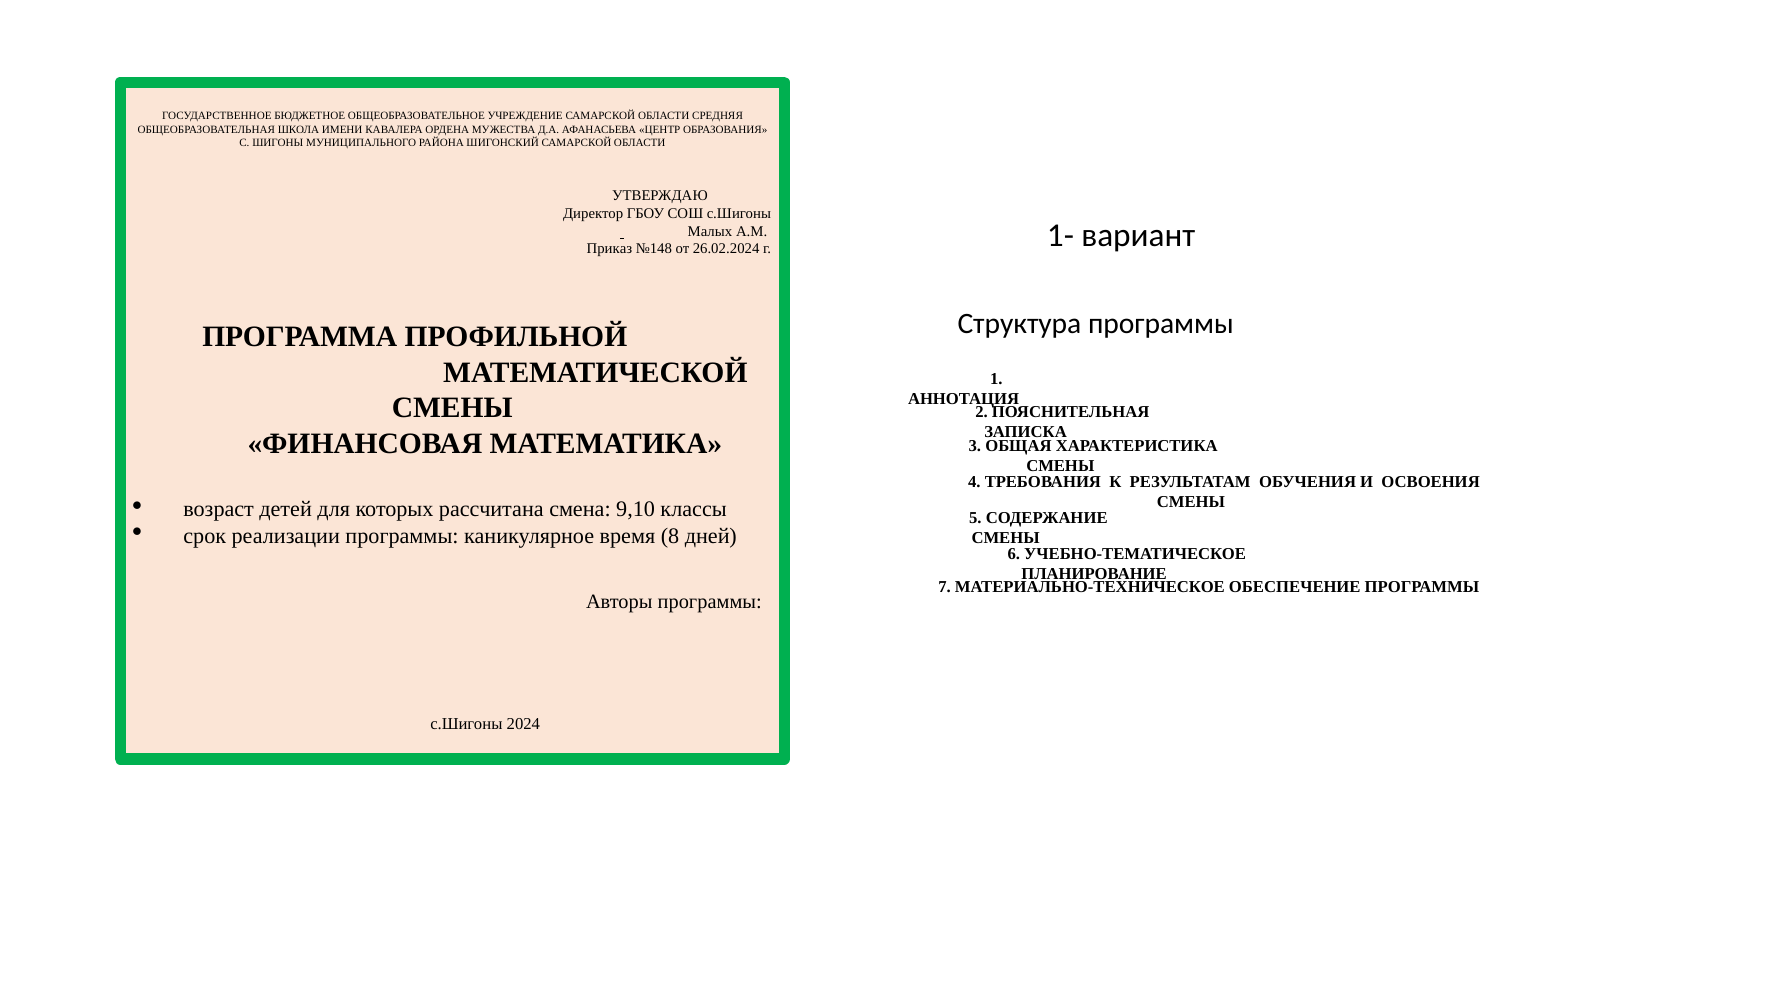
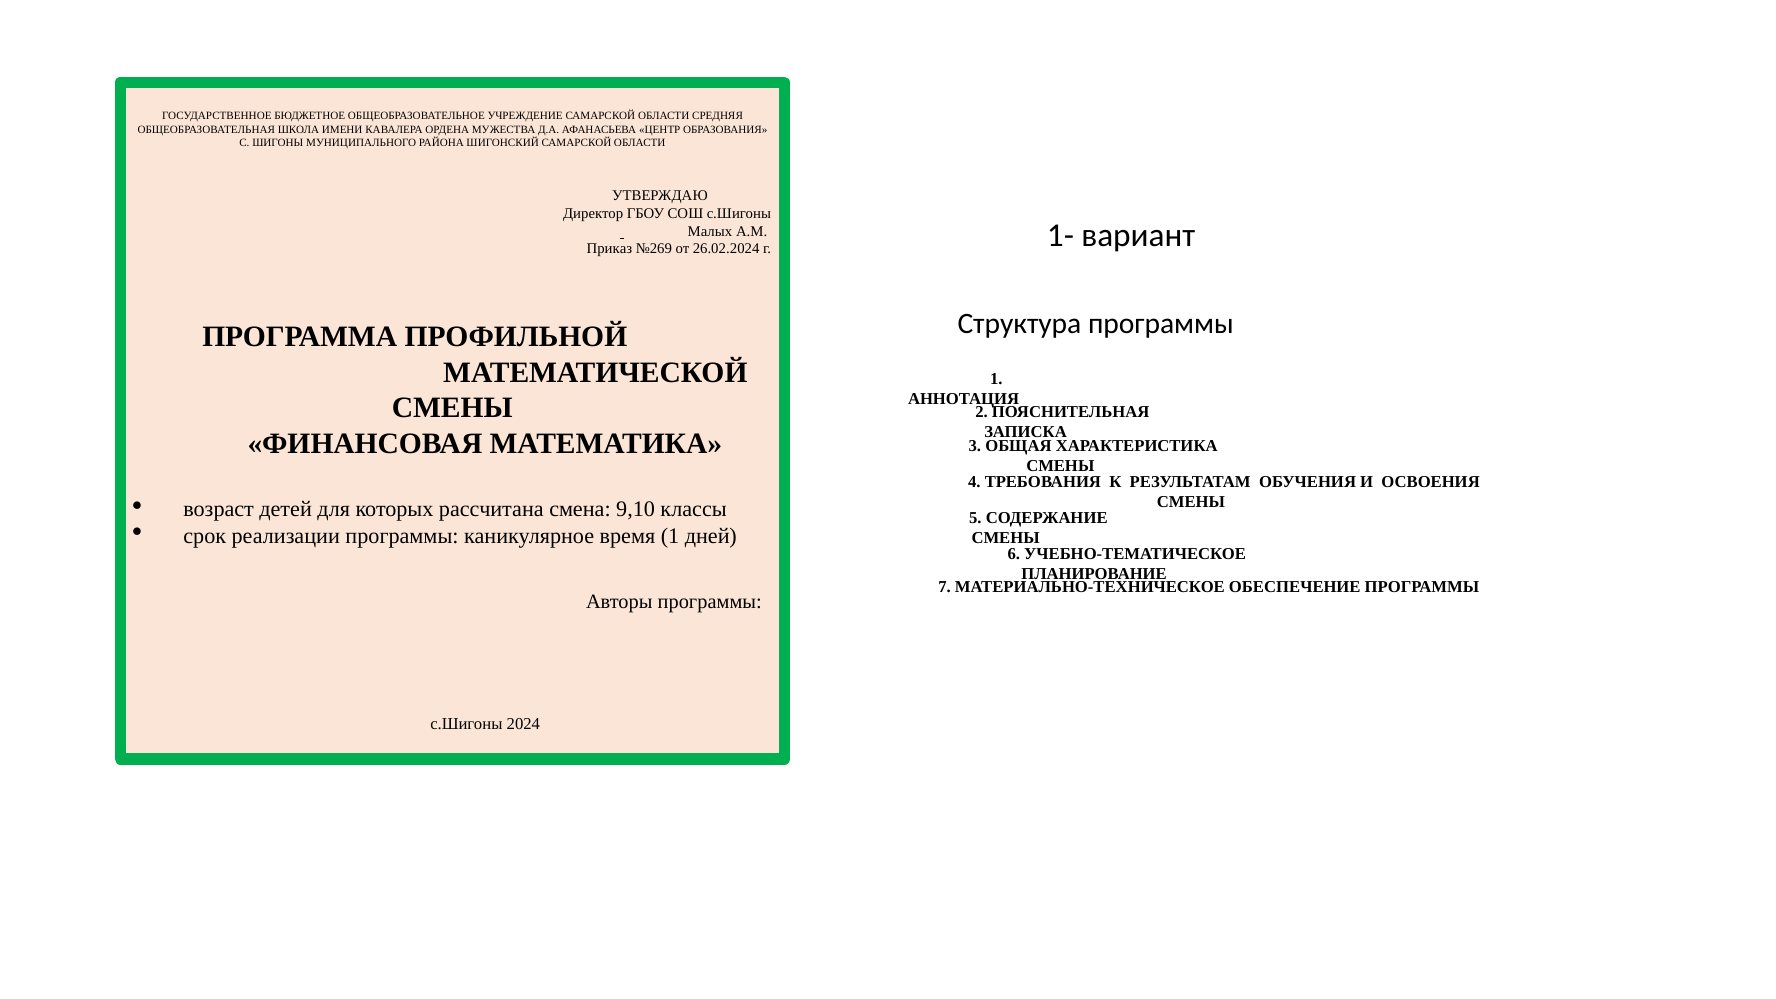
№148: №148 -> №269
время 8: 8 -> 1
